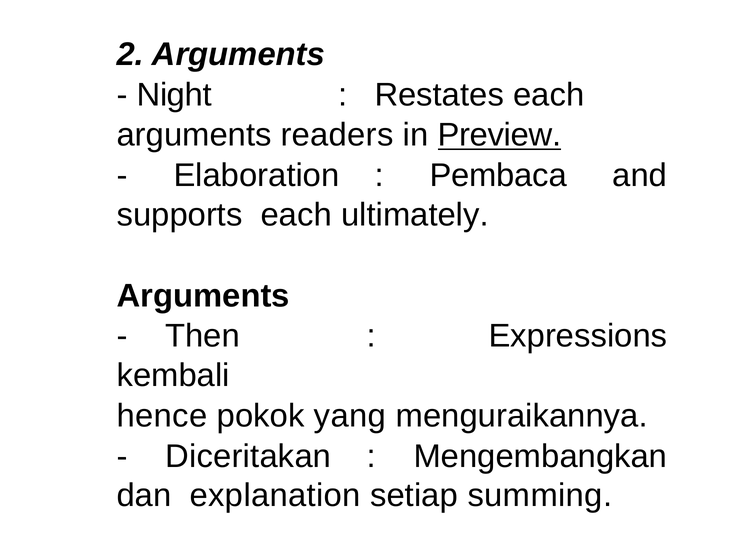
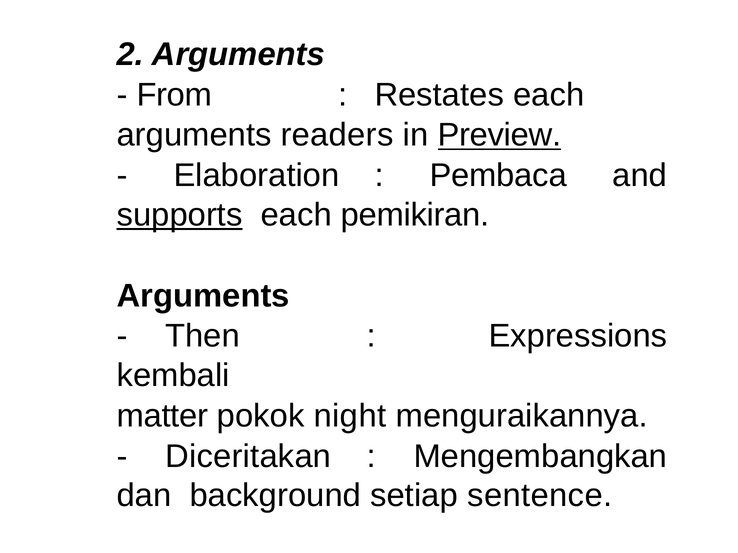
Night: Night -> From
supports underline: none -> present
ultimately: ultimately -> pemikiran
hence: hence -> matter
yang: yang -> night
explanation: explanation -> background
summing: summing -> sentence
